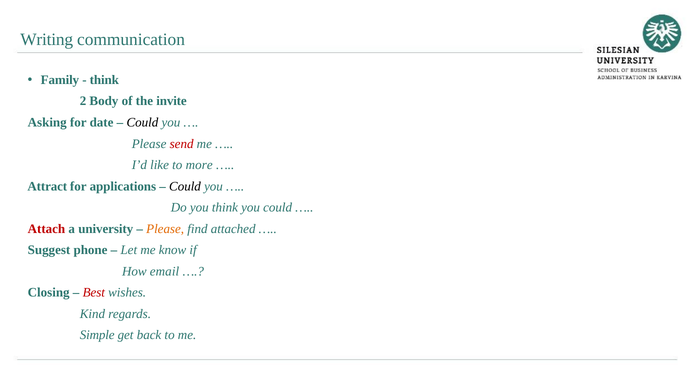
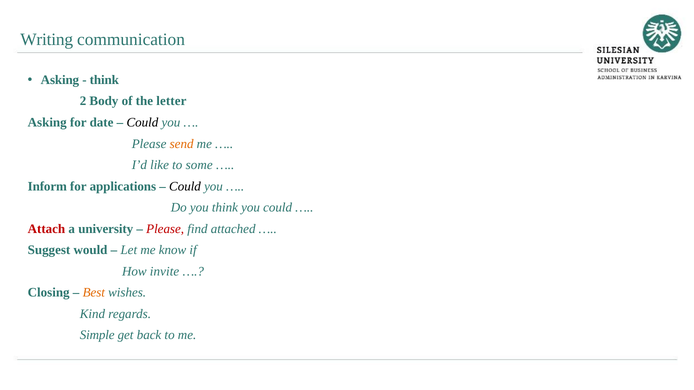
Family at (60, 80): Family -> Asking
invite: invite -> letter
send colour: red -> orange
more: more -> some
Attract: Attract -> Inform
Please at (165, 229) colour: orange -> red
phone: phone -> would
email: email -> invite
Best colour: red -> orange
